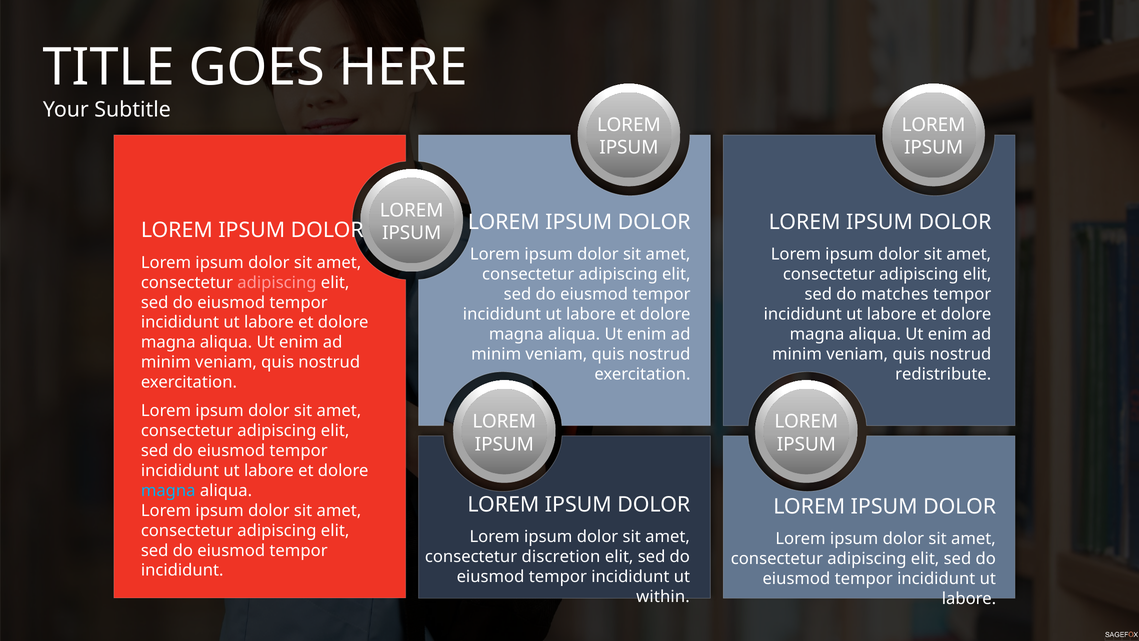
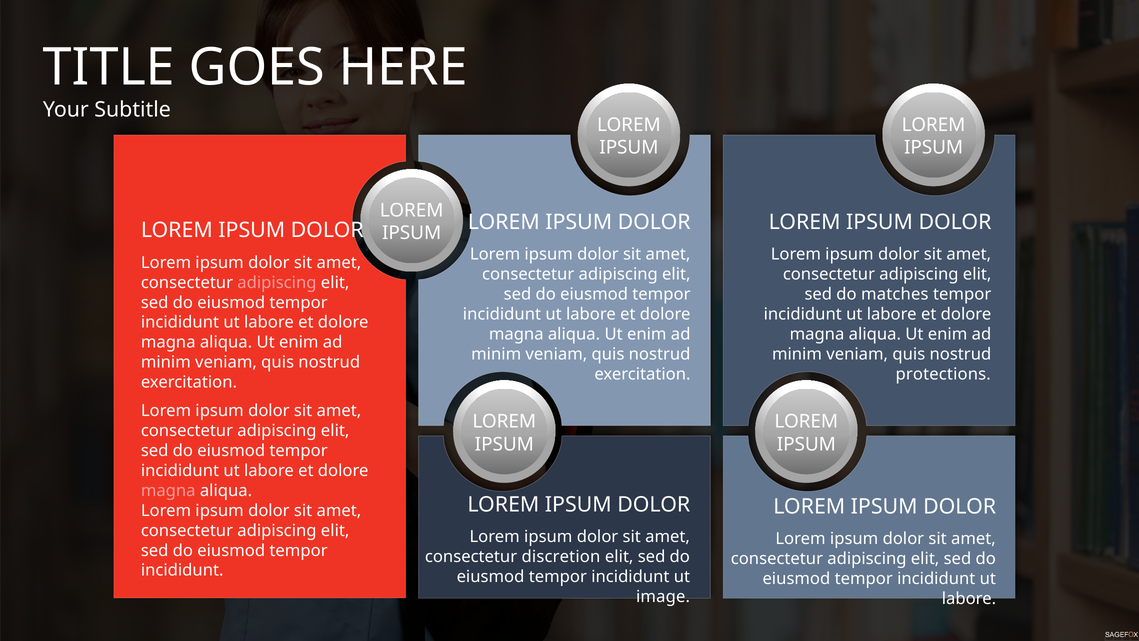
redistribute: redistribute -> protections
magna at (168, 490) colour: light blue -> pink
within: within -> image
